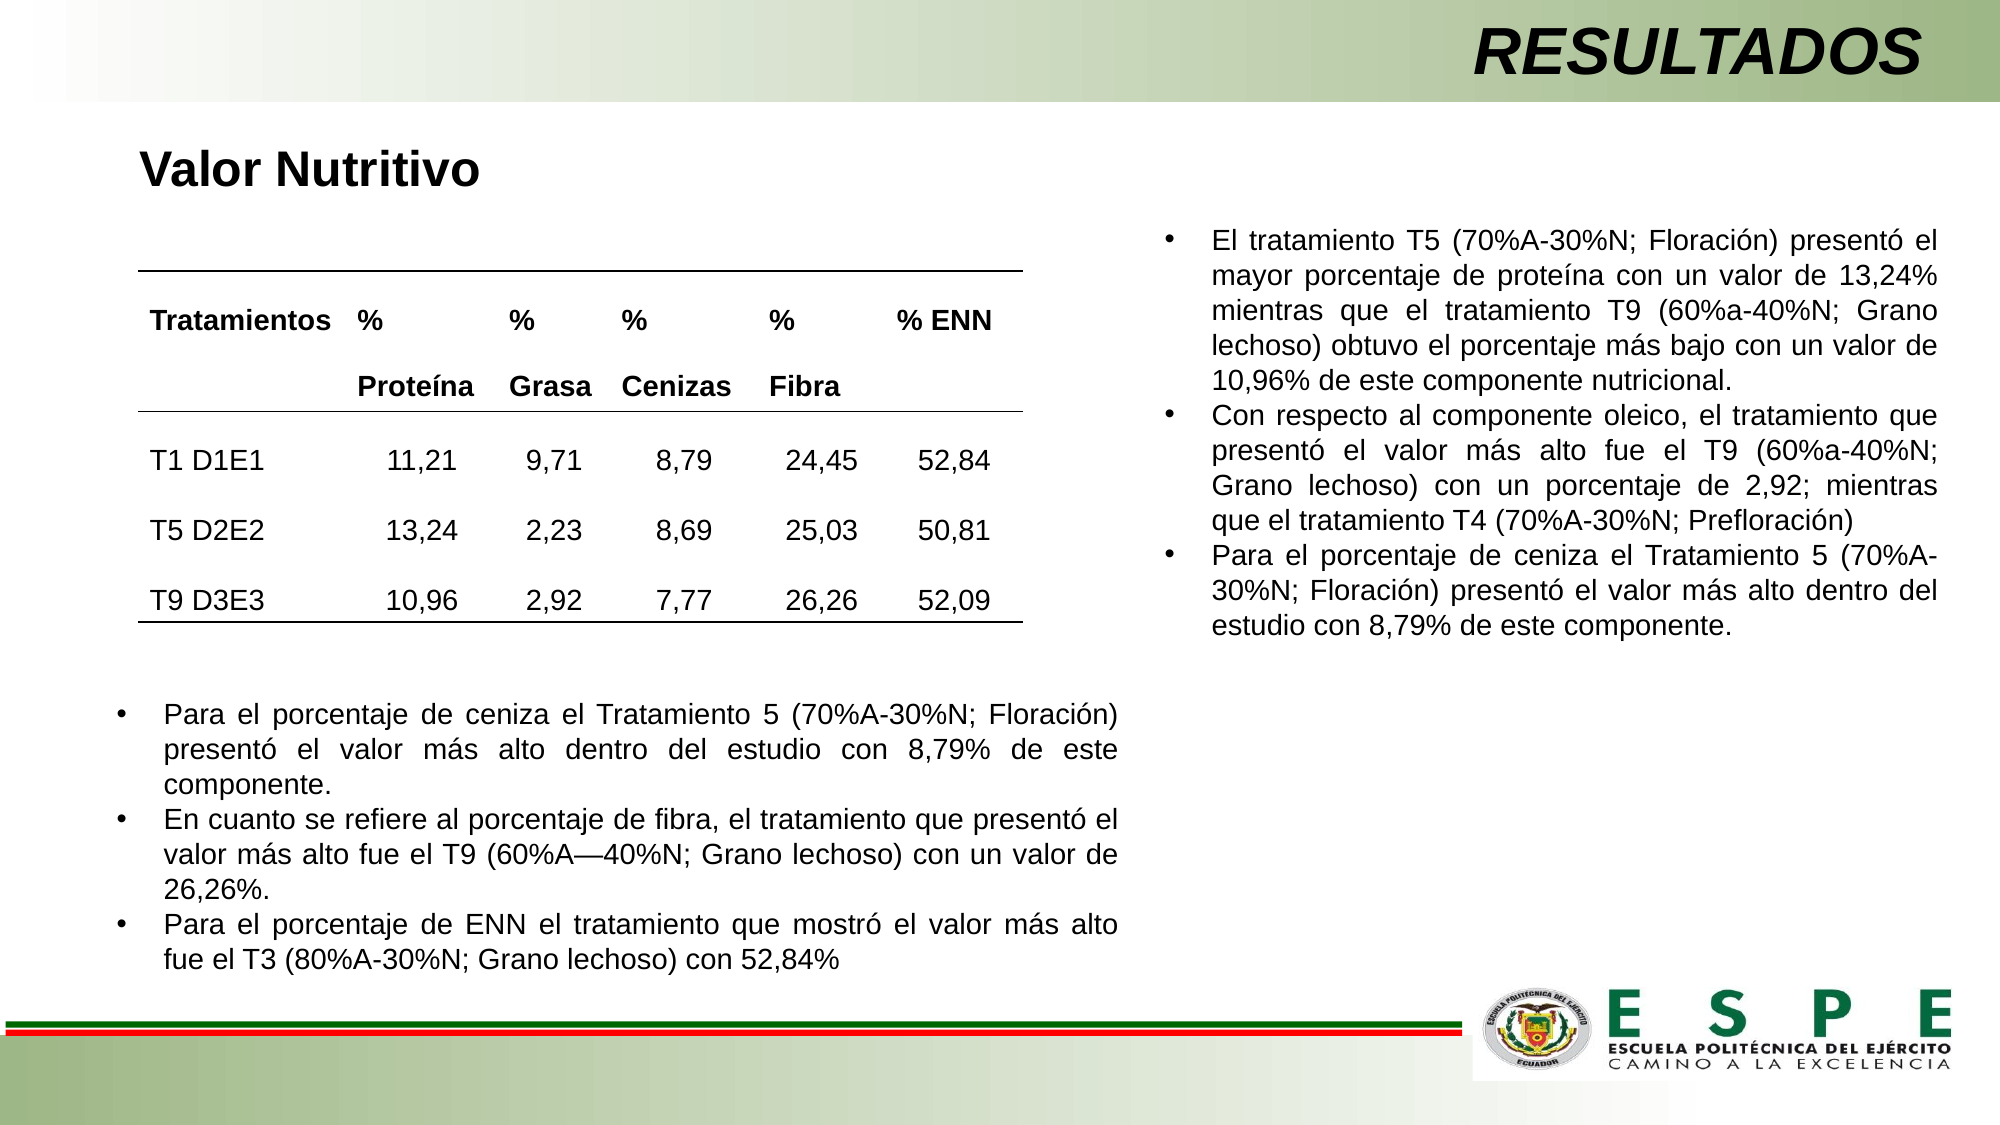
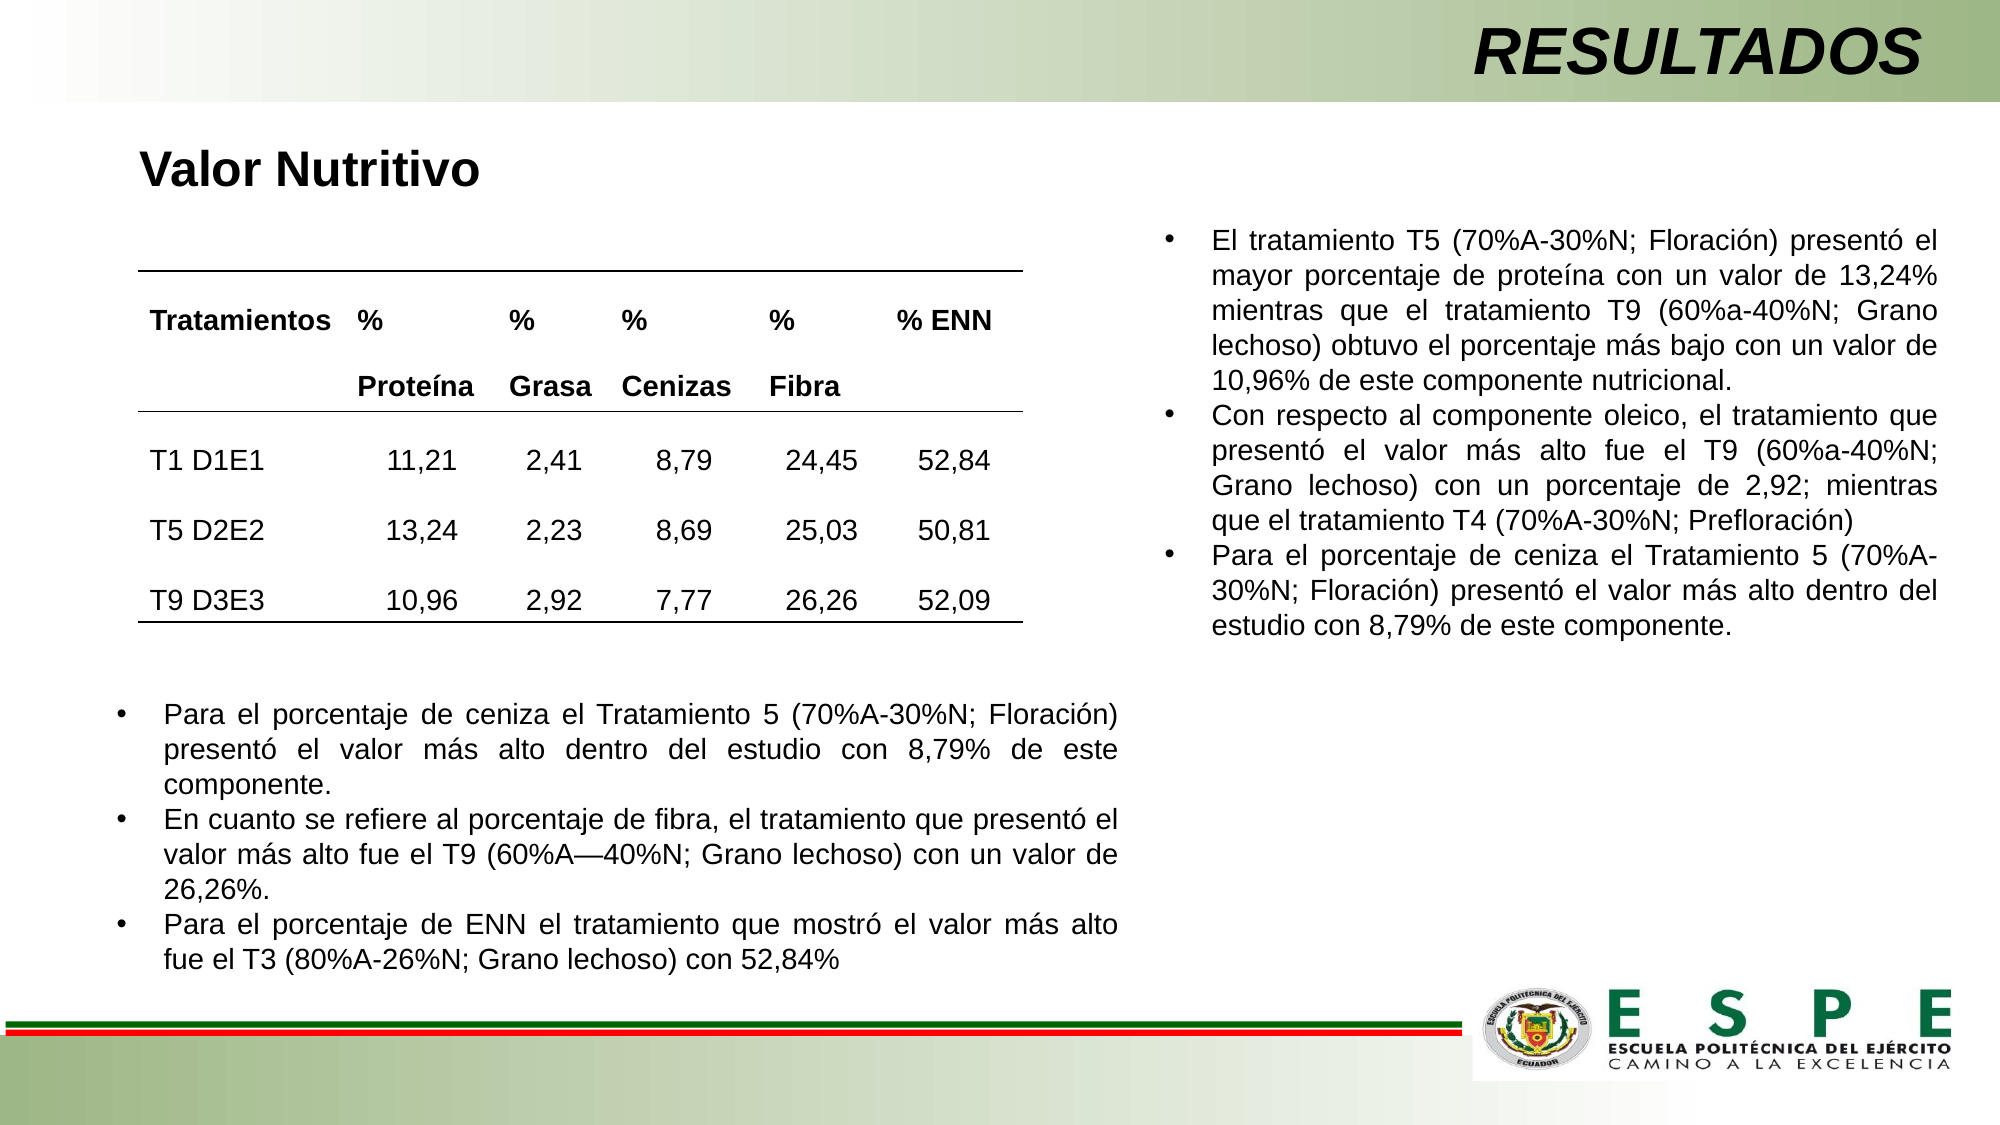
9,71: 9,71 -> 2,41
80%A-30%N: 80%A-30%N -> 80%A-26%N
